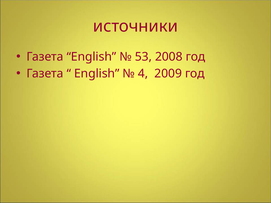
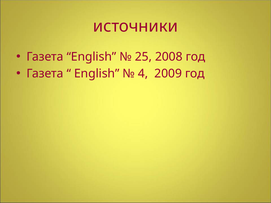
53: 53 -> 25
